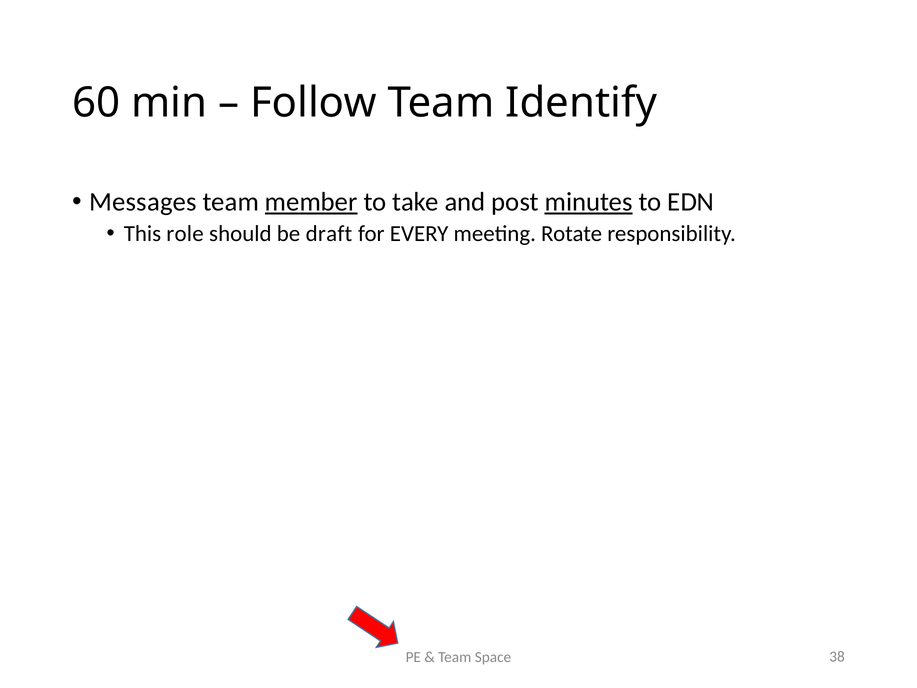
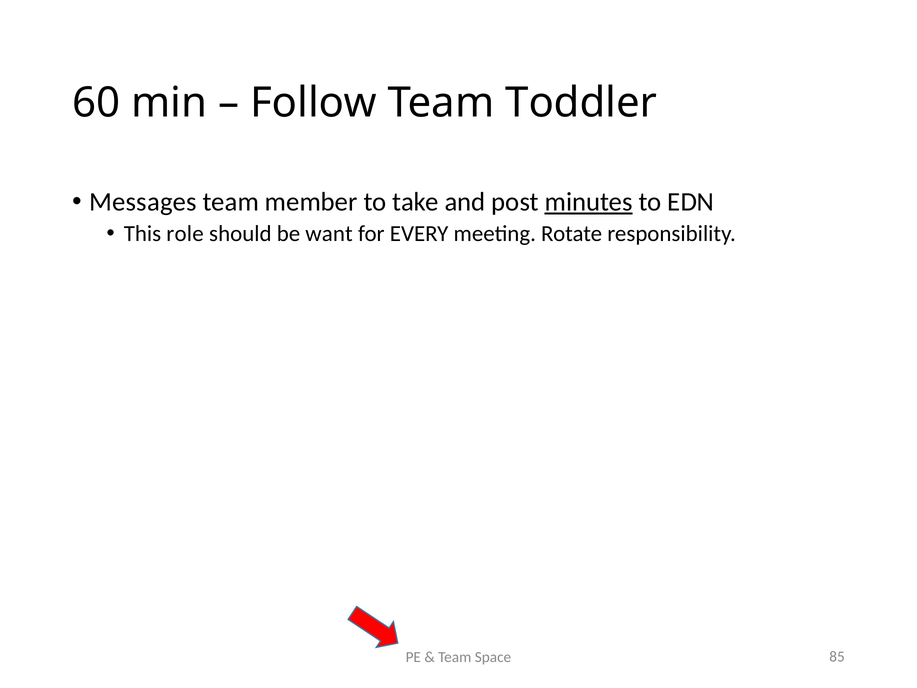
Identify: Identify -> Toddler
member underline: present -> none
draft: draft -> want
38: 38 -> 85
